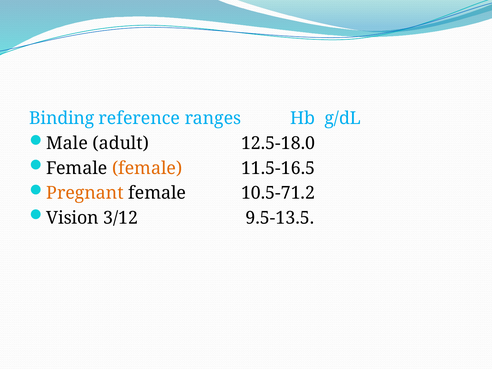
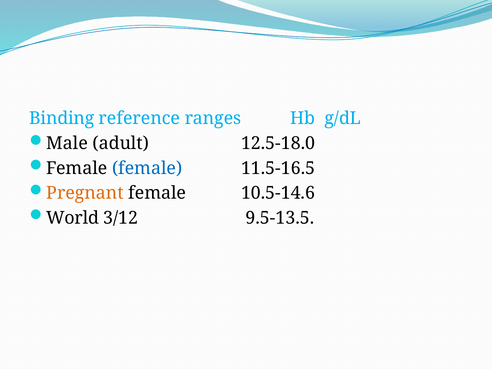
female at (147, 168) colour: orange -> blue
10.5-71.2: 10.5-71.2 -> 10.5-14.6
Vision: Vision -> World
